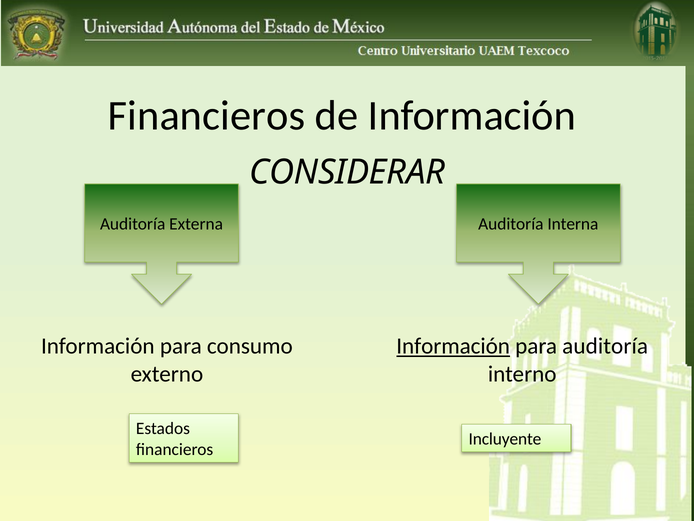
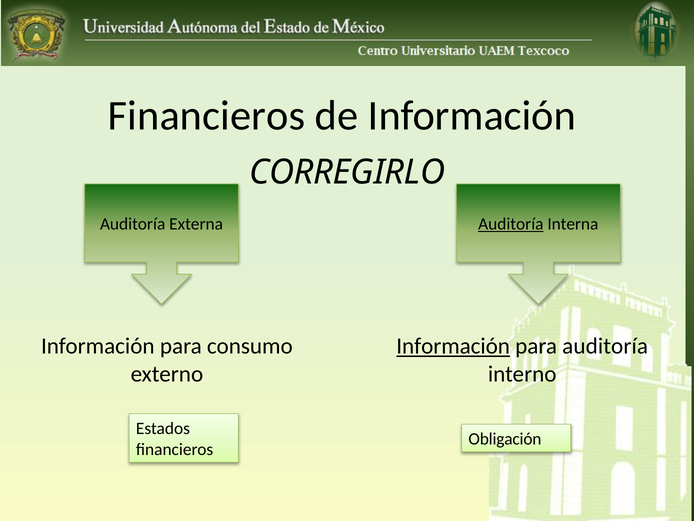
CONSIDERAR: CONSIDERAR -> CORREGIRLO
Auditoría at (511, 224) underline: none -> present
Incluyente: Incluyente -> Obligación
